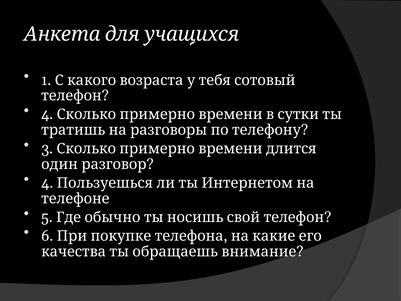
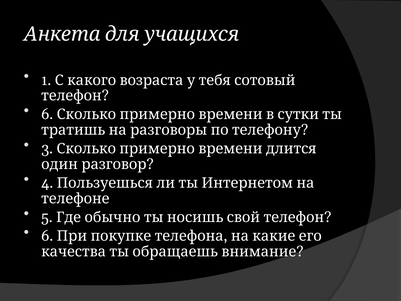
4 at (47, 114): 4 -> 6
